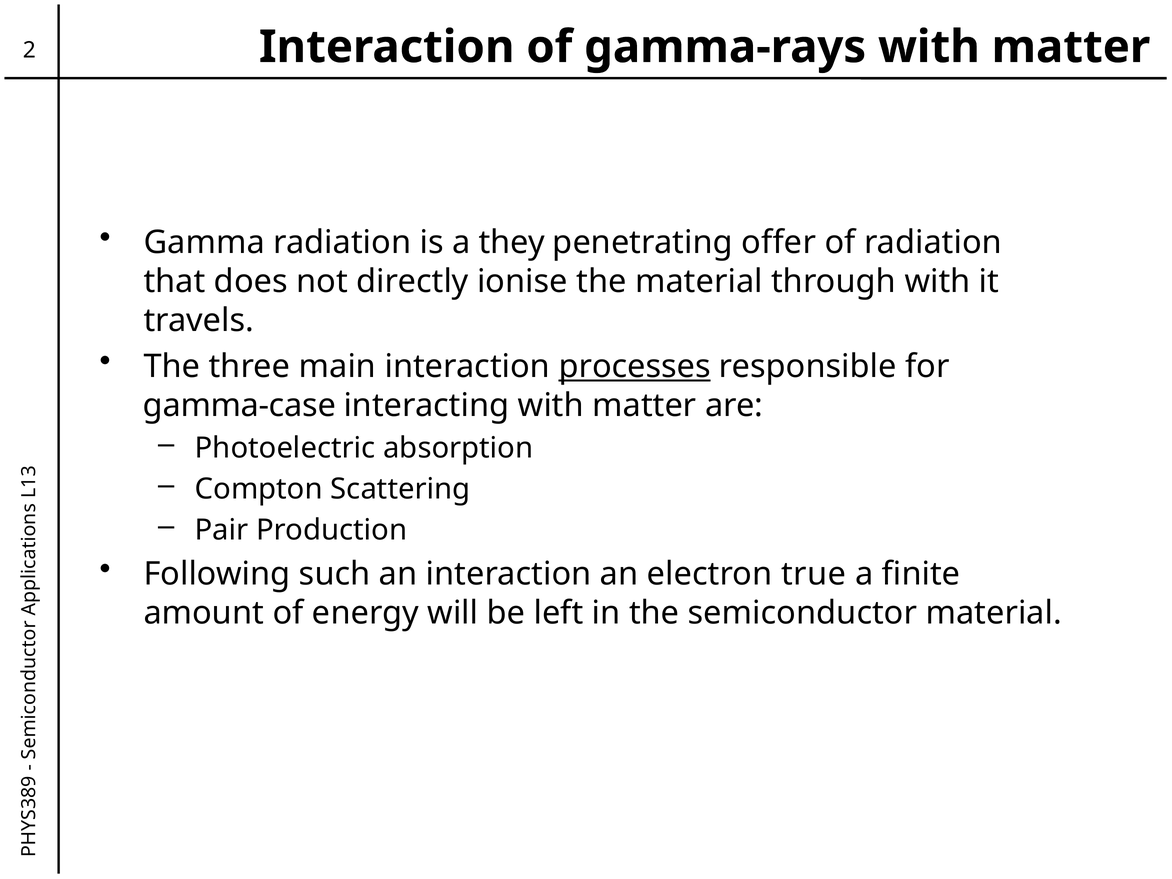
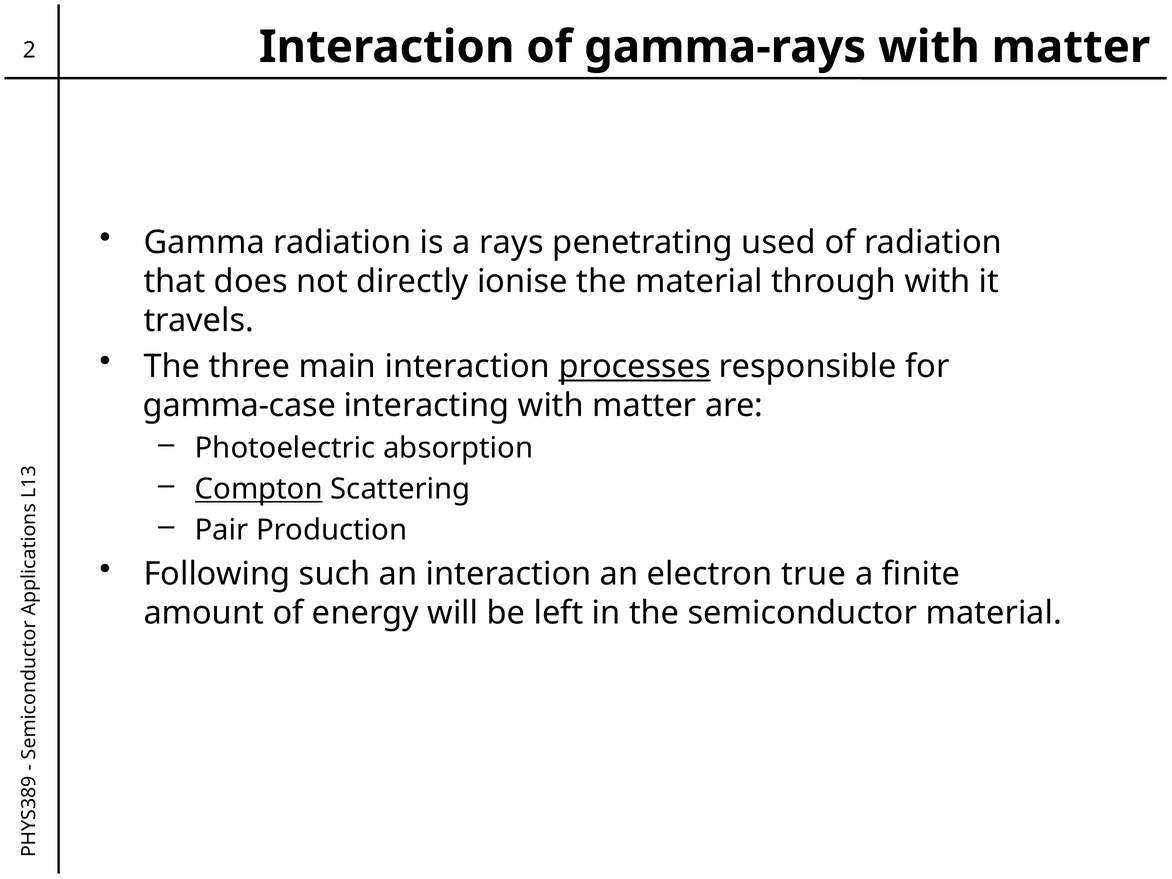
they: they -> rays
offer: offer -> used
Compton underline: none -> present
